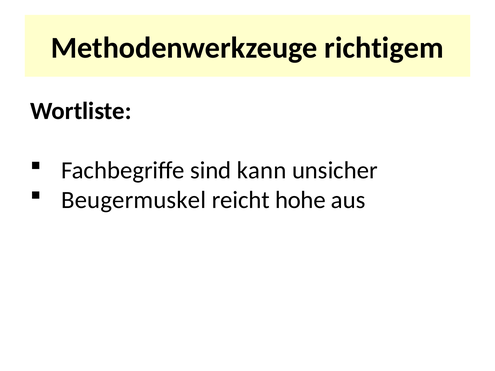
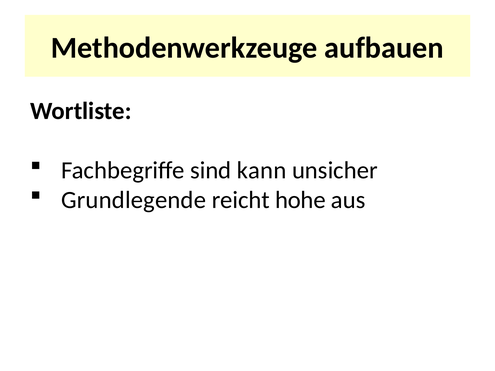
richtigem: richtigem -> aufbauen
Beugermuskel: Beugermuskel -> Grundlegende
